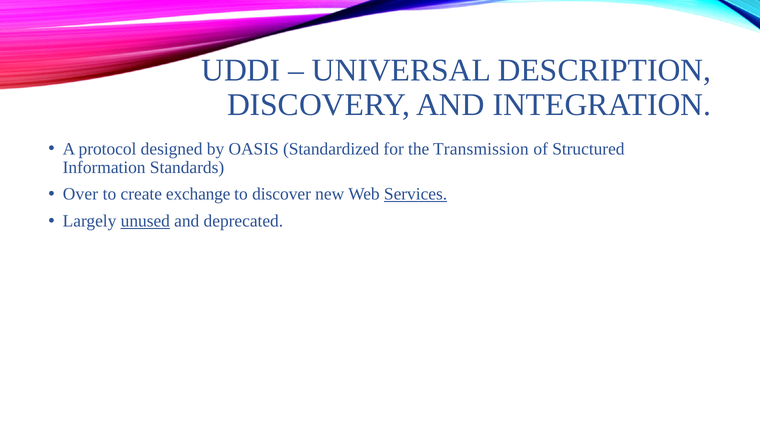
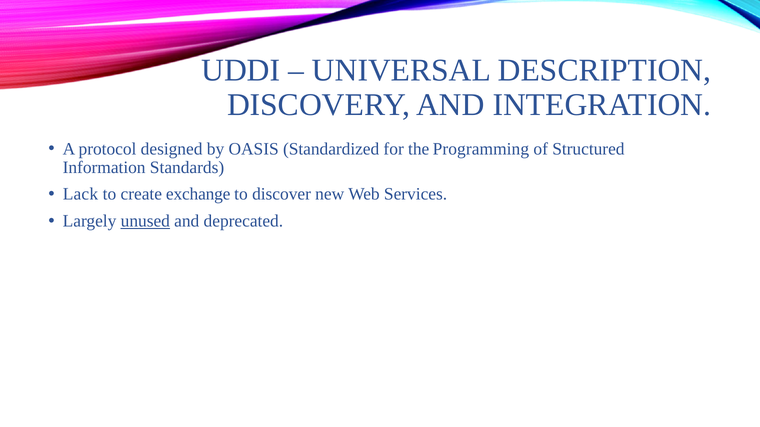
Transmission: Transmission -> Programming
Over: Over -> Lack
Services underline: present -> none
